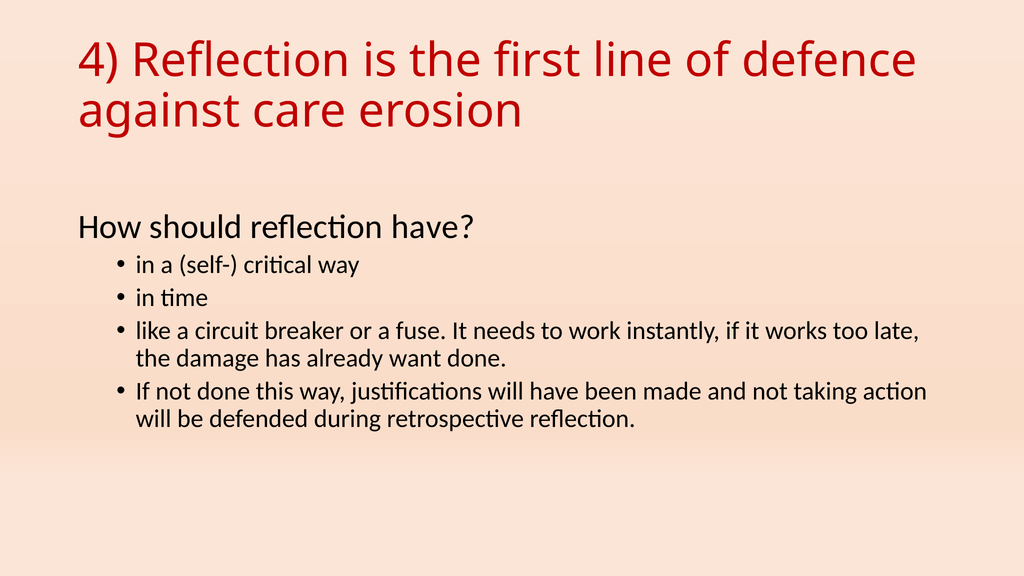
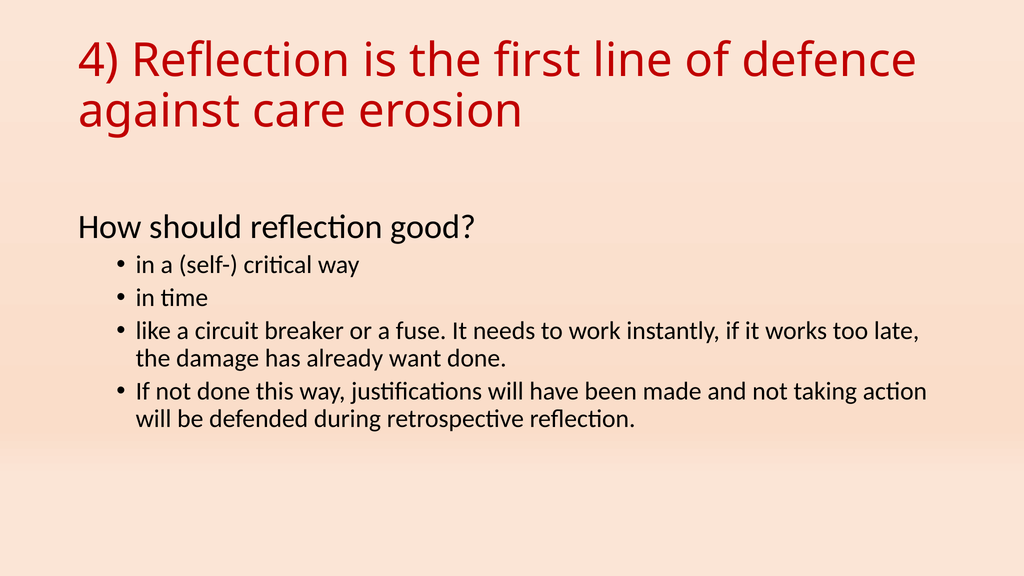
reflection have: have -> good
